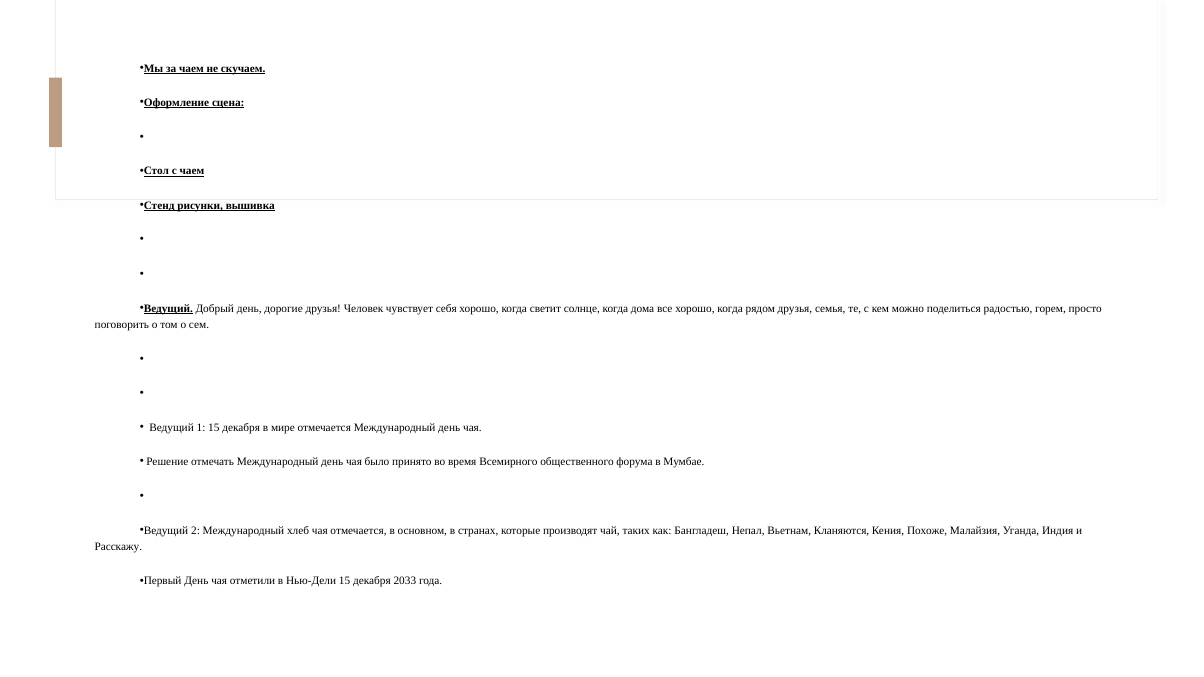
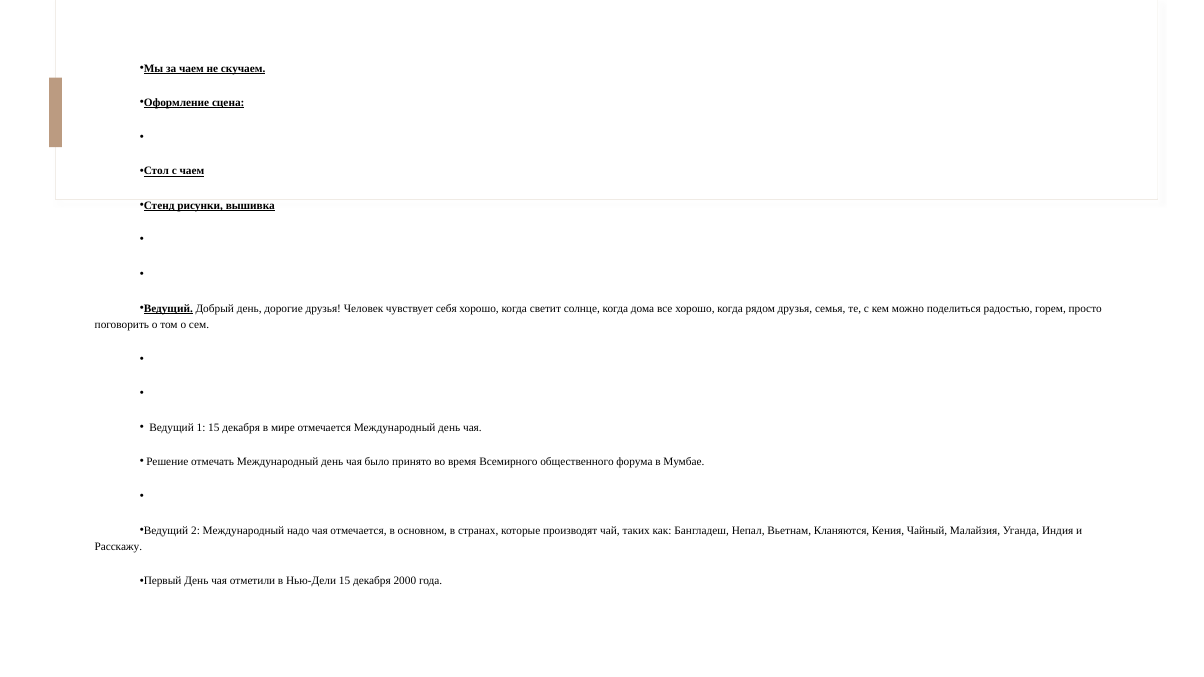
хлеб: хлеб -> надо
Похоже: Похоже -> Чайный
2033: 2033 -> 2000
